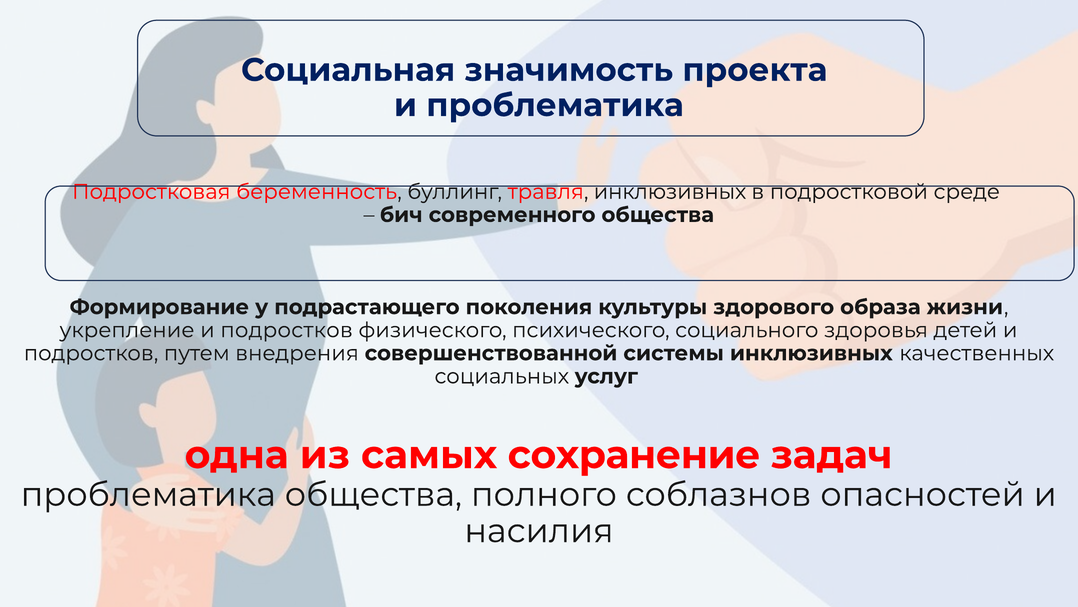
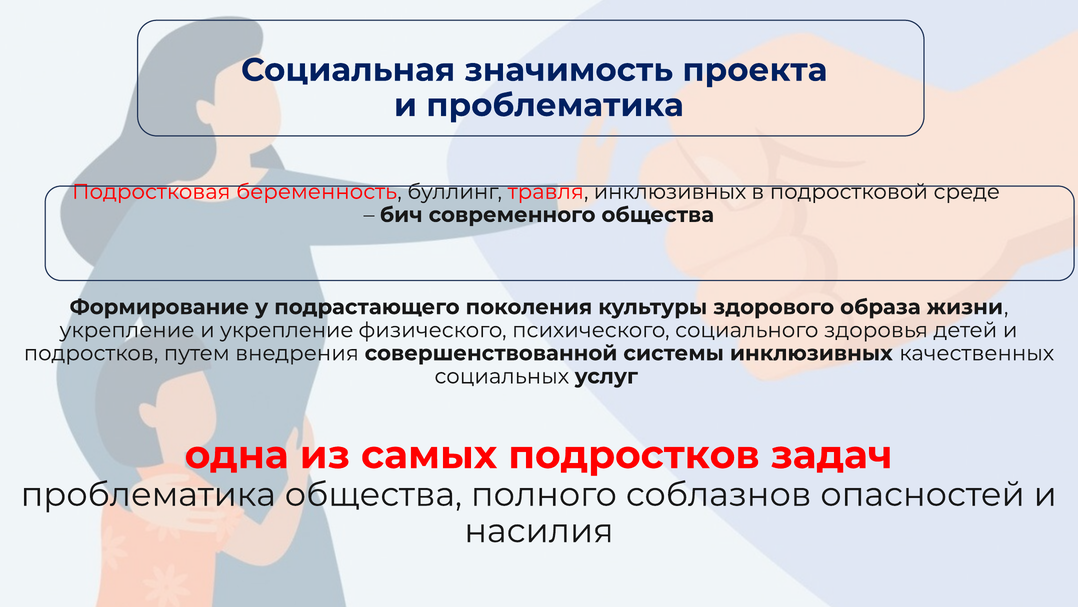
укрепление и подростков: подростков -> укрепление
самых сохранение: сохранение -> подростков
